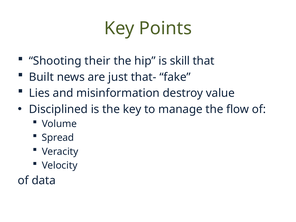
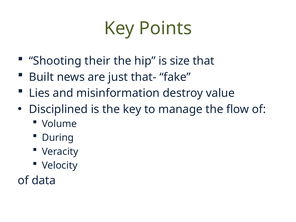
skill: skill -> size
Spread: Spread -> During
